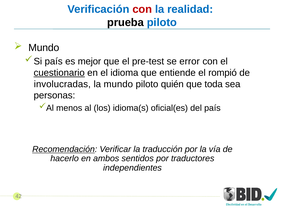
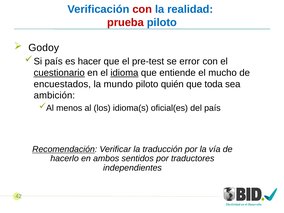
prueba colour: black -> red
Mundo at (44, 48): Mundo -> Godoy
mejor: mejor -> hacer
idioma underline: none -> present
rompió: rompió -> mucho
involucradas: involucradas -> encuestados
personas: personas -> ambición
